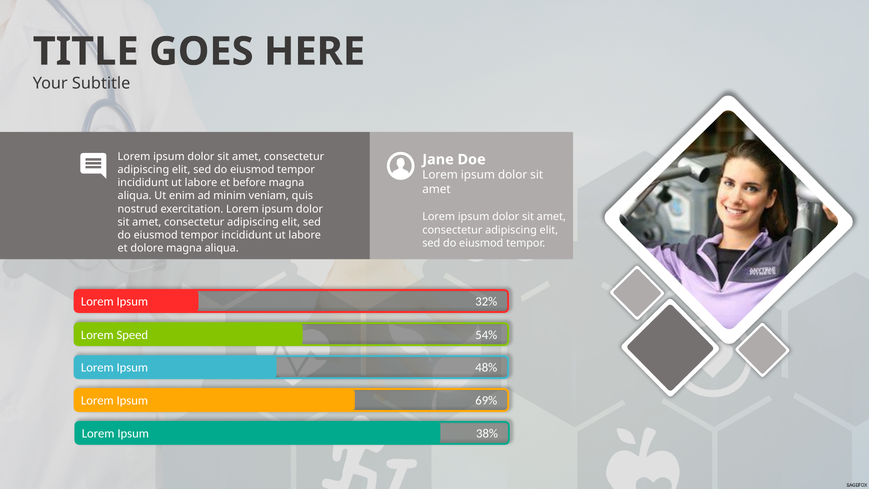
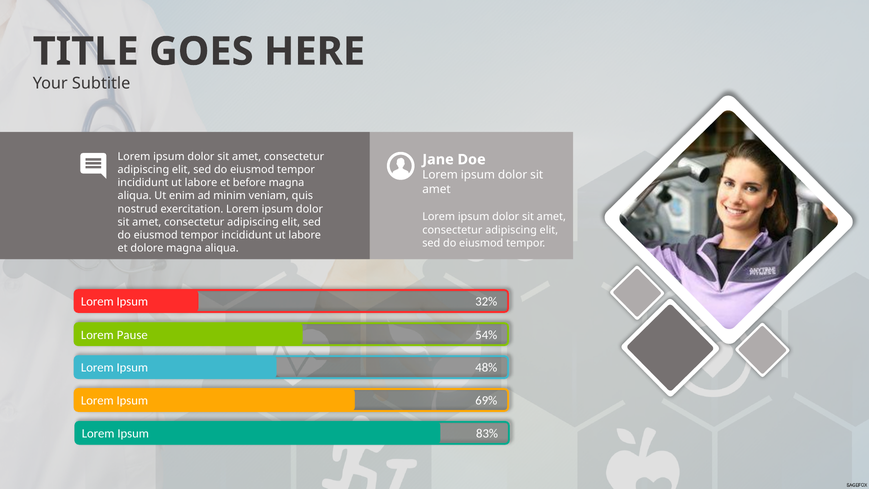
Speed: Speed -> Pause
38%: 38% -> 83%
